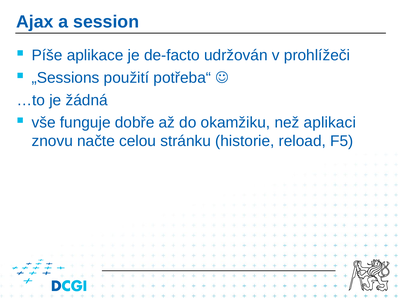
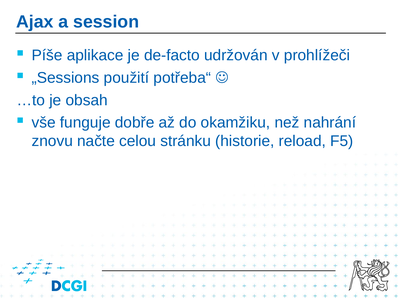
žádná: žádná -> obsah
aplikaci: aplikaci -> nahrání
